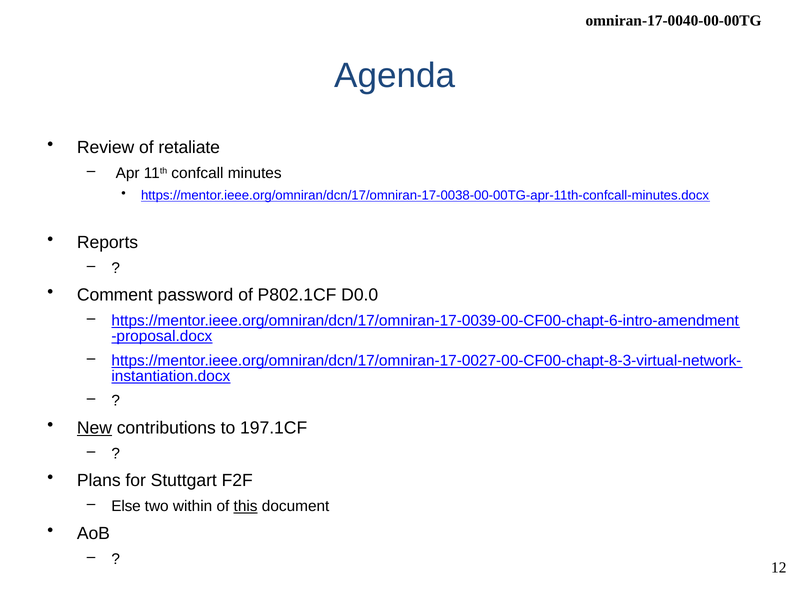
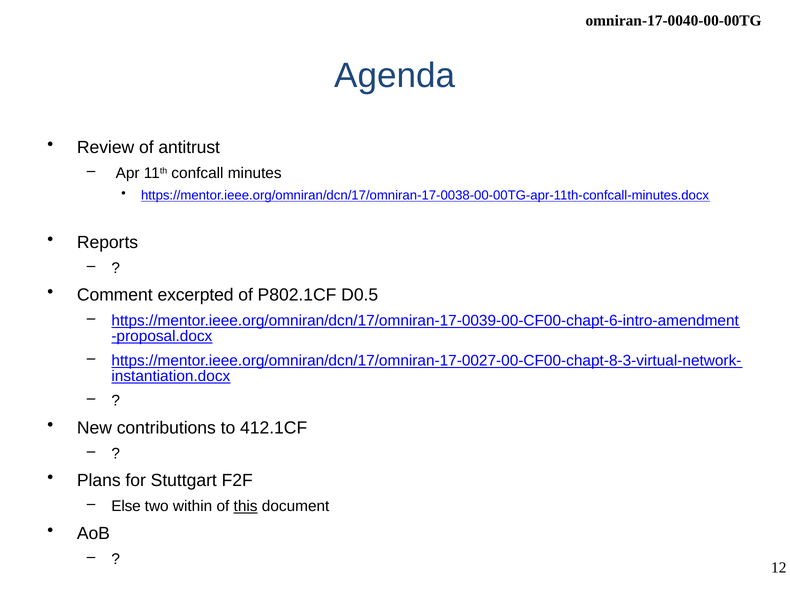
retaliate: retaliate -> antitrust
password: password -> excerpted
D0.0: D0.0 -> D0.5
New underline: present -> none
197.1CF: 197.1CF -> 412.1CF
